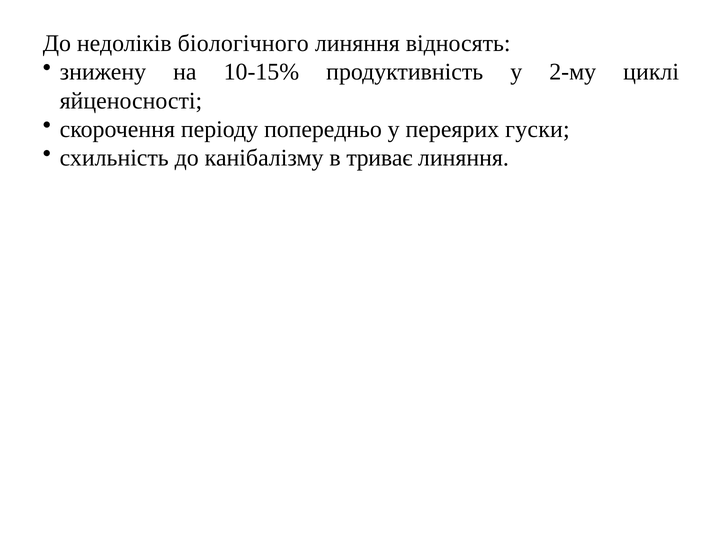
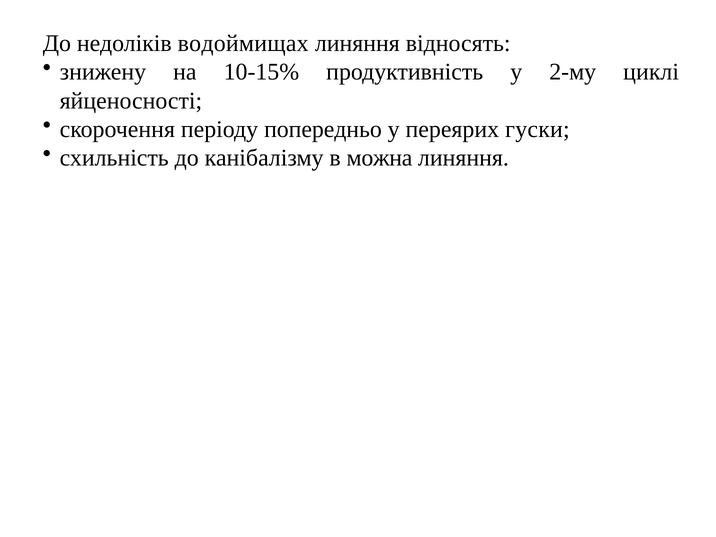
біологічного: біологічного -> водоймищах
триває: триває -> можна
